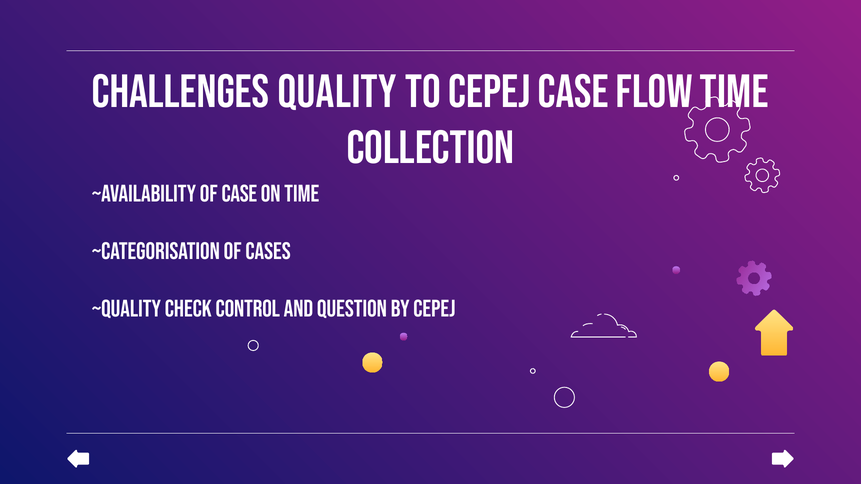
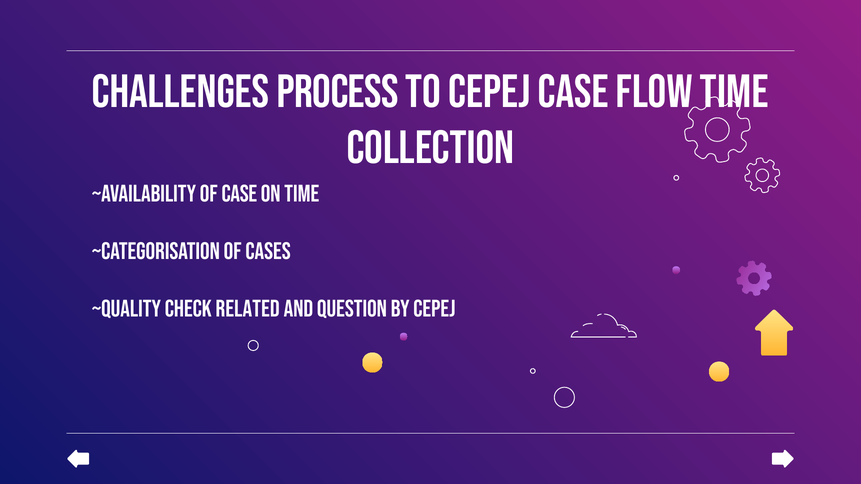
quality: quality -> process
control: control -> related
